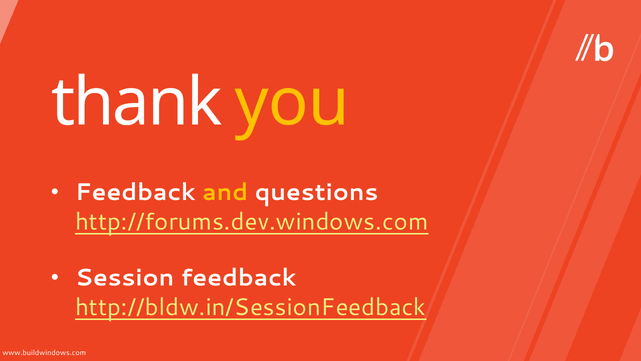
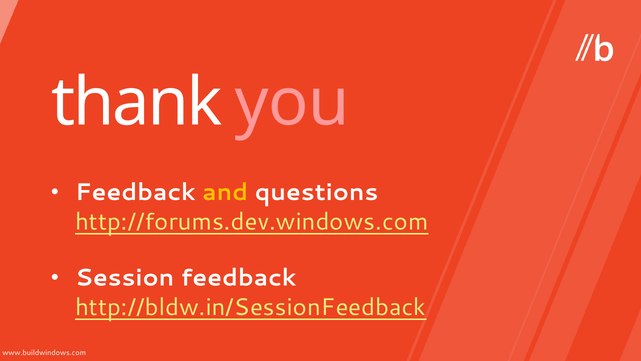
you colour: yellow -> pink
